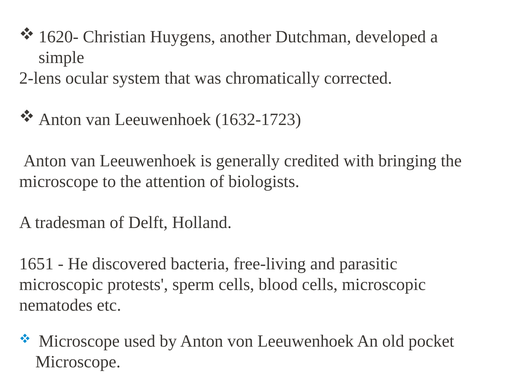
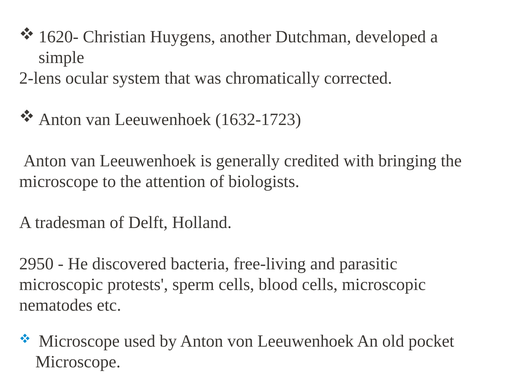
1651: 1651 -> 2950
